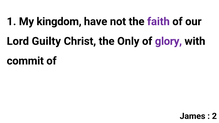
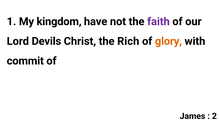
Guilty: Guilty -> Devils
Only: Only -> Rich
glory colour: purple -> orange
